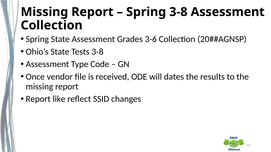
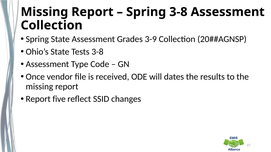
3-6: 3-6 -> 3-9
like: like -> five
